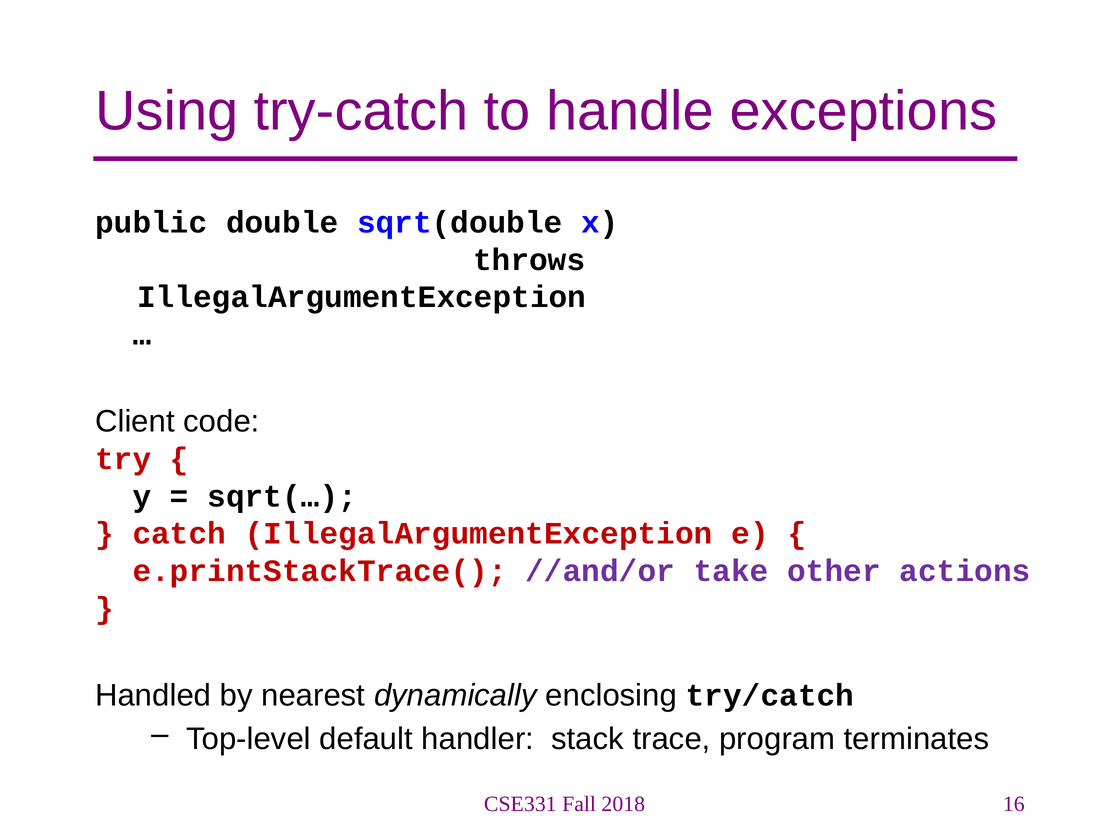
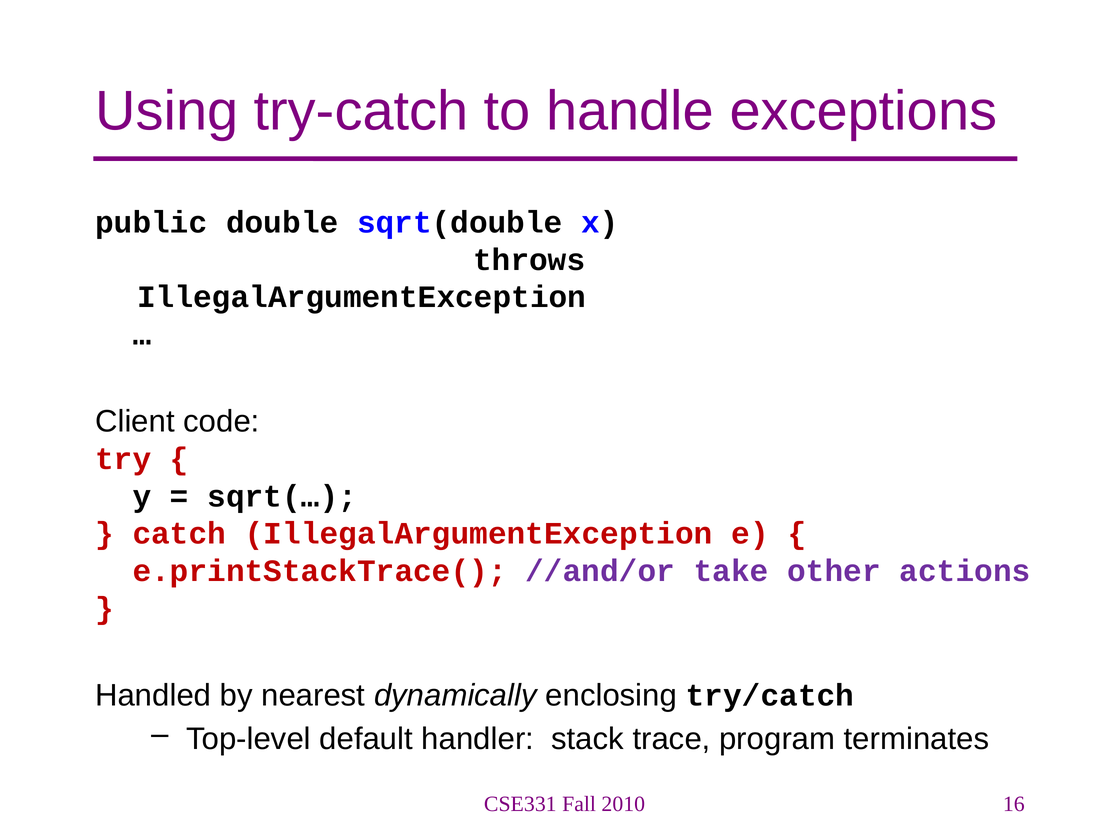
2018: 2018 -> 2010
